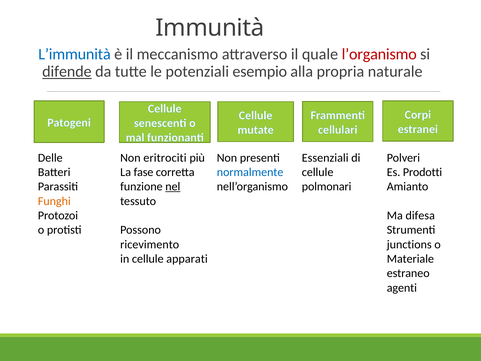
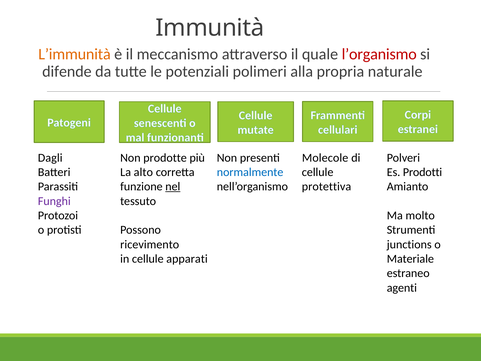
L’immunità colour: blue -> orange
difende underline: present -> none
esempio: esempio -> polimeri
Delle: Delle -> Dagli
eritrociti: eritrociti -> prodotte
Essenziali: Essenziali -> Molecole
fase: fase -> alto
polmonari: polmonari -> protettiva
Funghi colour: orange -> purple
difesa: difesa -> molto
